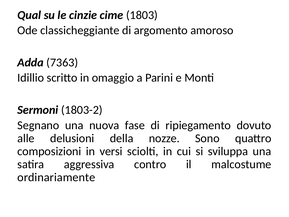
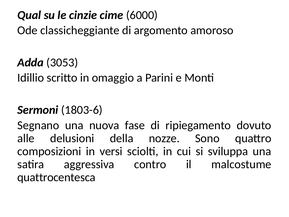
1803: 1803 -> 6000
7363: 7363 -> 3053
1803-2: 1803-2 -> 1803-6
ordinariamente: ordinariamente -> quattrocentesca
